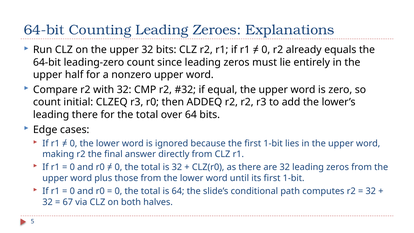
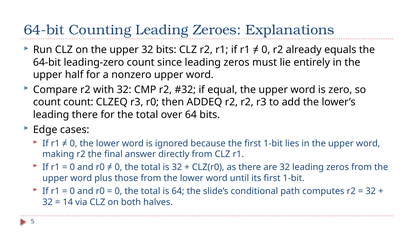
count initial: initial -> count
67: 67 -> 14
